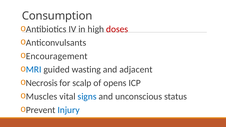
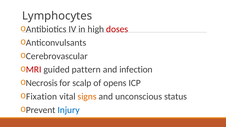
Consumption: Consumption -> Lymphocytes
Encouragement: Encouragement -> Cerebrovascular
MRI colour: blue -> red
wasting: wasting -> pattern
adjacent: adjacent -> infection
Muscles: Muscles -> Fixation
signs colour: blue -> orange
